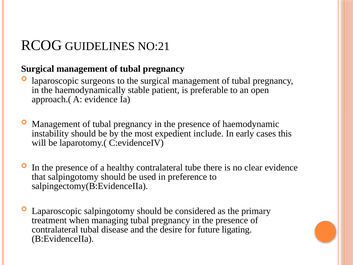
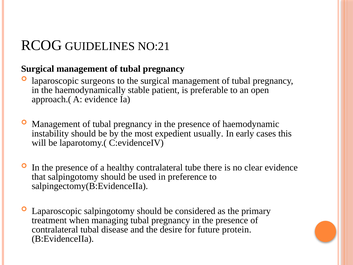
include: include -> usually
ligating: ligating -> protein
